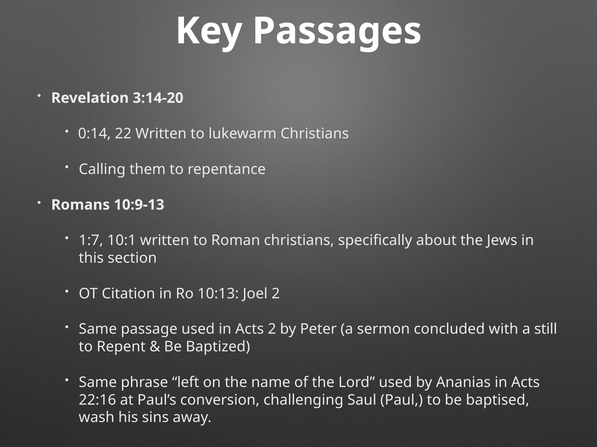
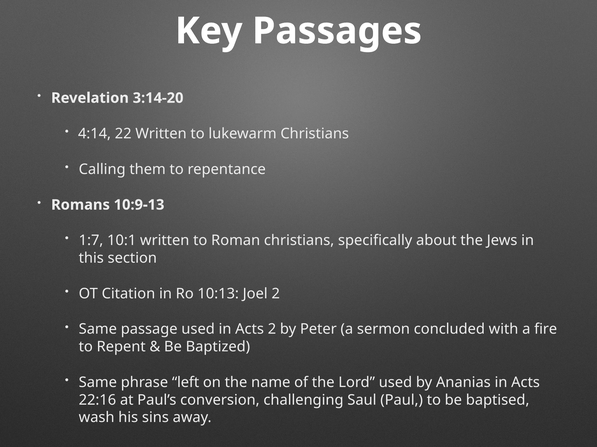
0:14: 0:14 -> 4:14
still: still -> fire
